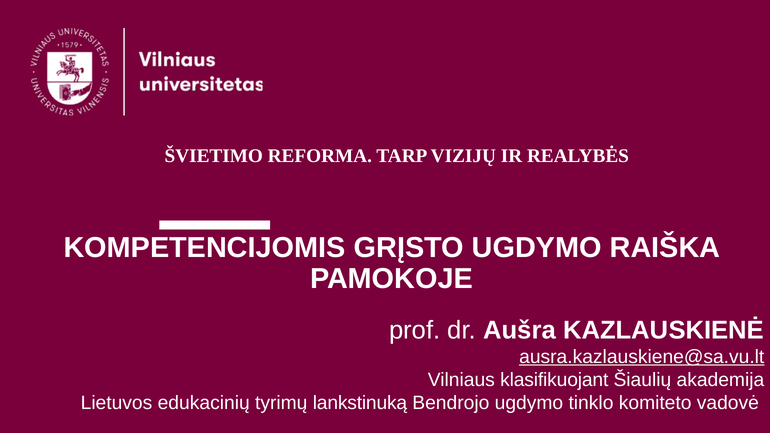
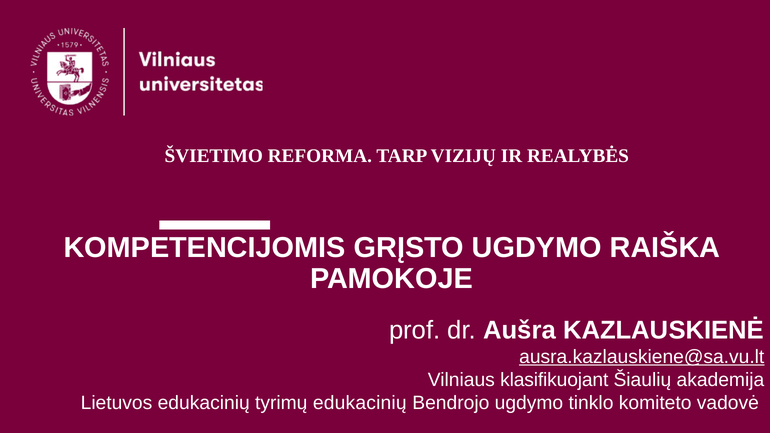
tyrimų lankstinuką: lankstinuką -> edukacinių
